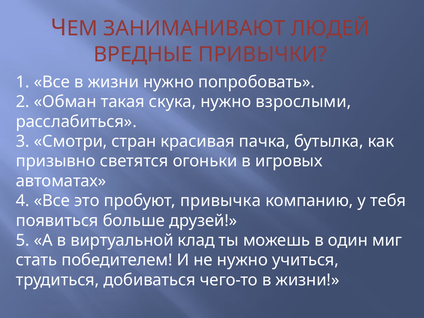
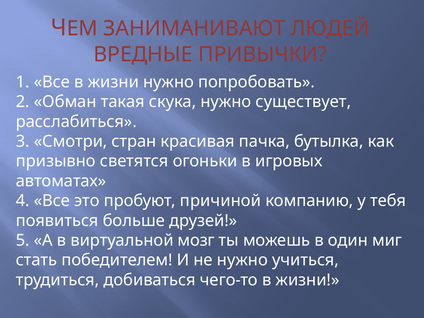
взрослыми: взрослыми -> существует
привычка: привычка -> причиной
клад: клад -> мозг
